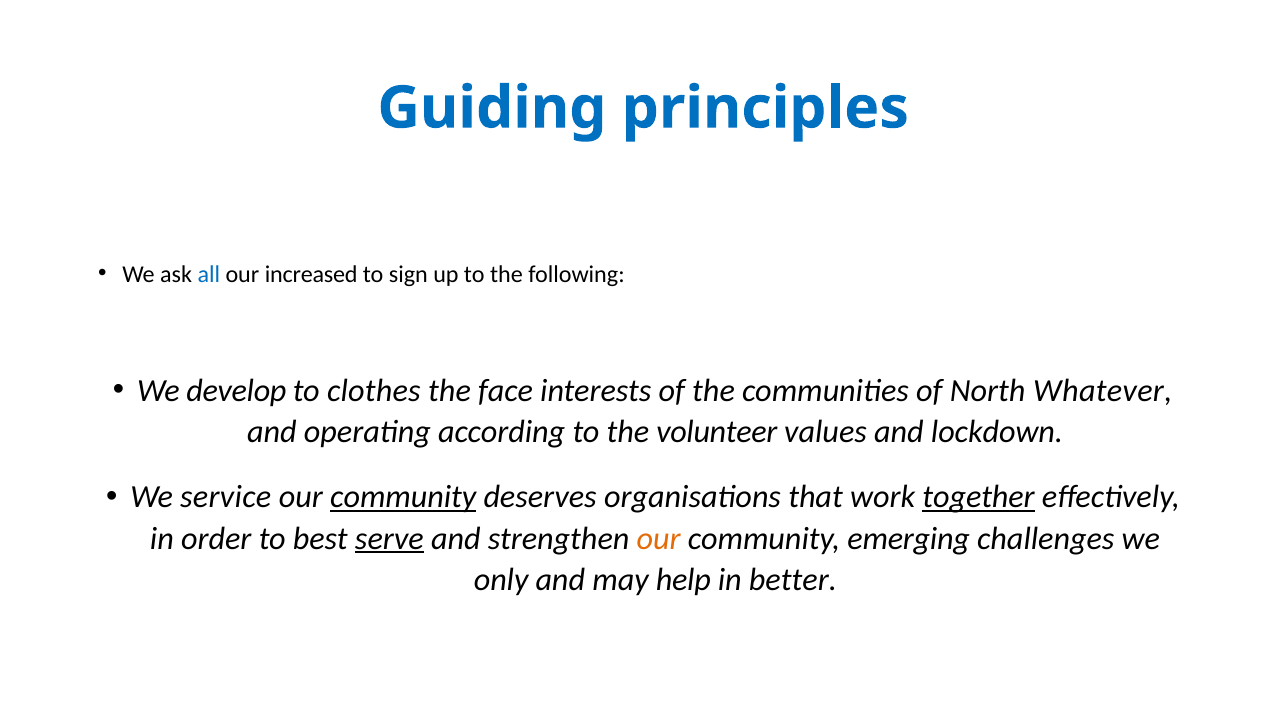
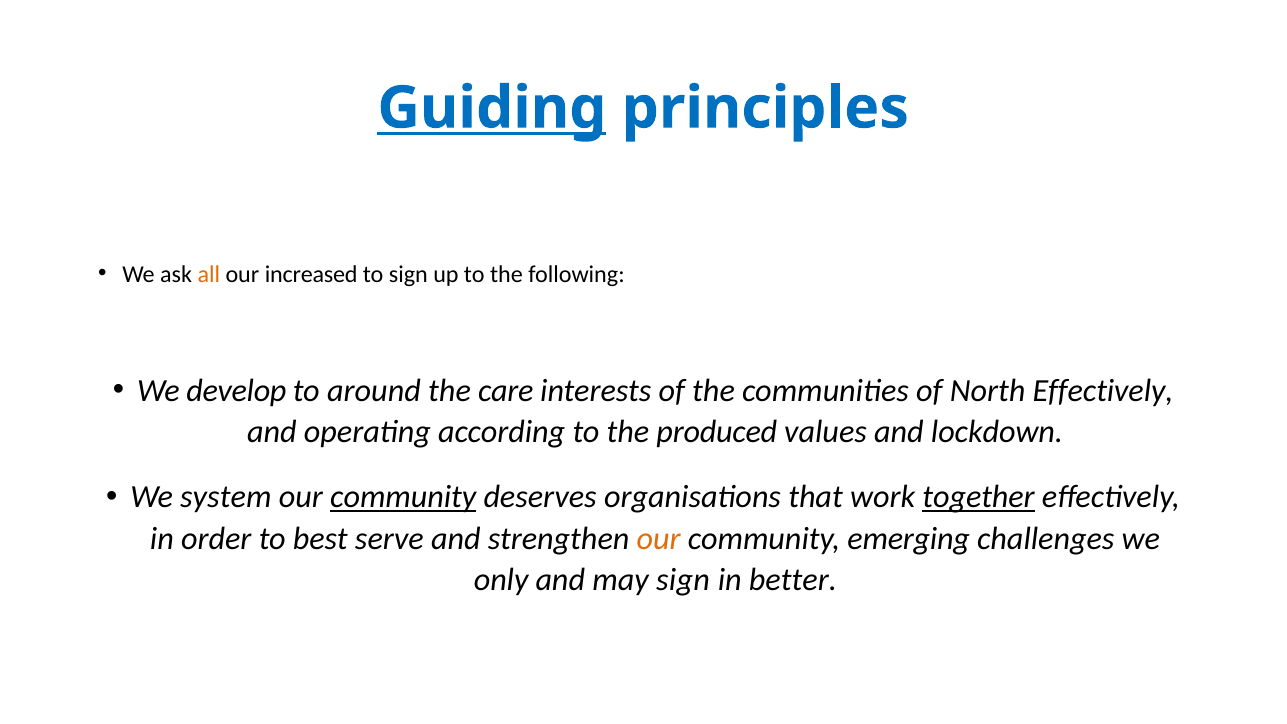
Guiding underline: none -> present
all colour: blue -> orange
clothes: clothes -> around
face: face -> care
North Whatever: Whatever -> Effectively
volunteer: volunteer -> produced
service: service -> system
serve underline: present -> none
may help: help -> sign
